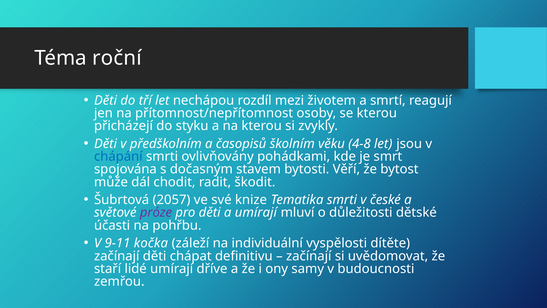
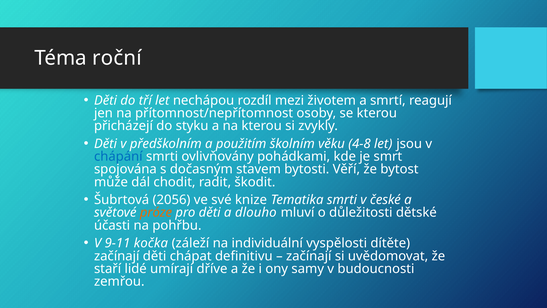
časopisů: časopisů -> použitím
2057: 2057 -> 2056
próze colour: purple -> orange
a umírají: umírají -> dlouho
